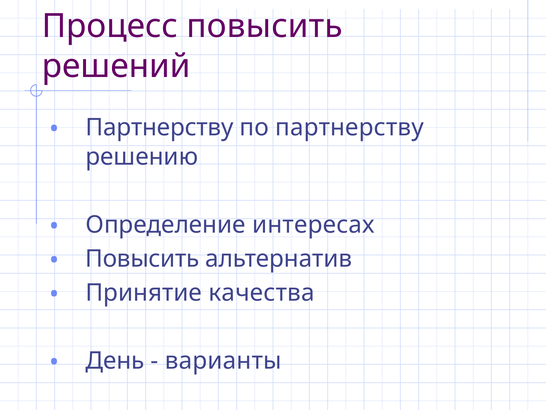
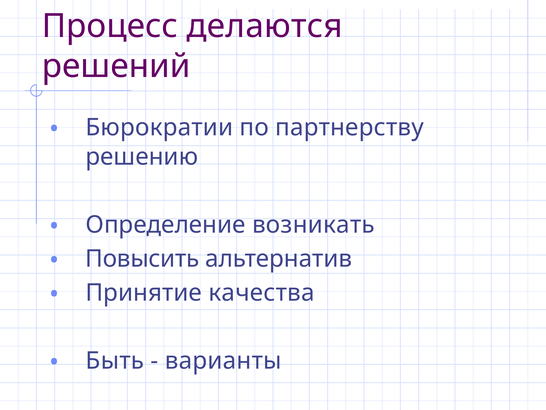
Процесс повысить: повысить -> делаются
Партнерству at (160, 127): Партнерству -> Бюрократии
интересах: интересах -> возникать
День: День -> Быть
